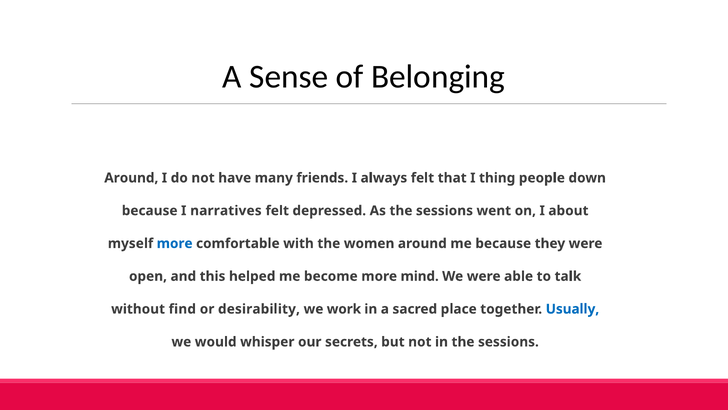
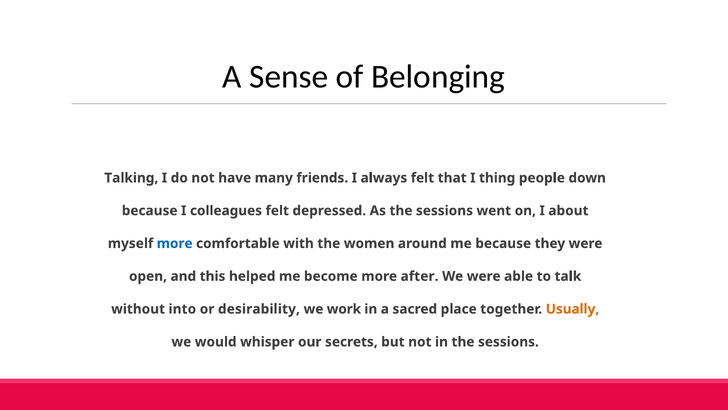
Around at (131, 178): Around -> Talking
narratives: narratives -> colleagues
mind: mind -> after
find: find -> into
Usually colour: blue -> orange
